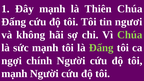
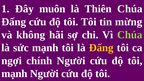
Đây mạnh: mạnh -> muôn
ngươi: ngươi -> mừng
Đấng at (101, 48) colour: light green -> yellow
